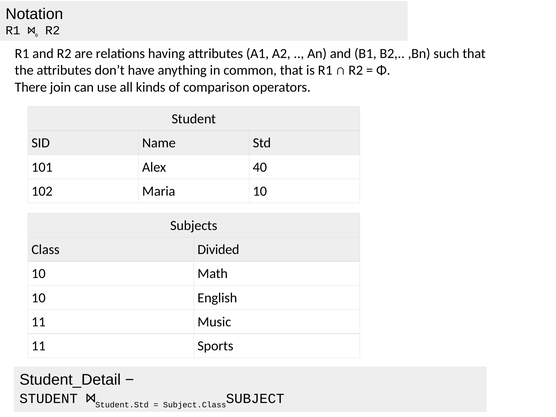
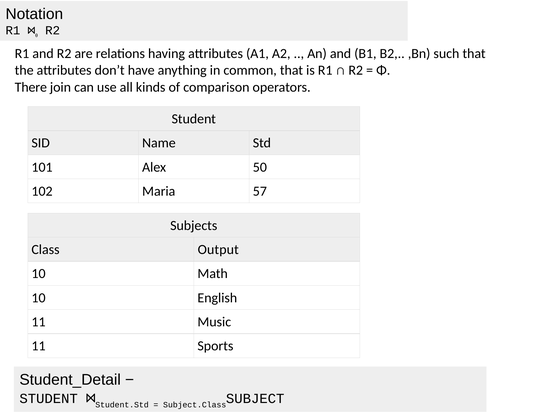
40: 40 -> 50
Maria 10: 10 -> 57
Divided: Divided -> Output
